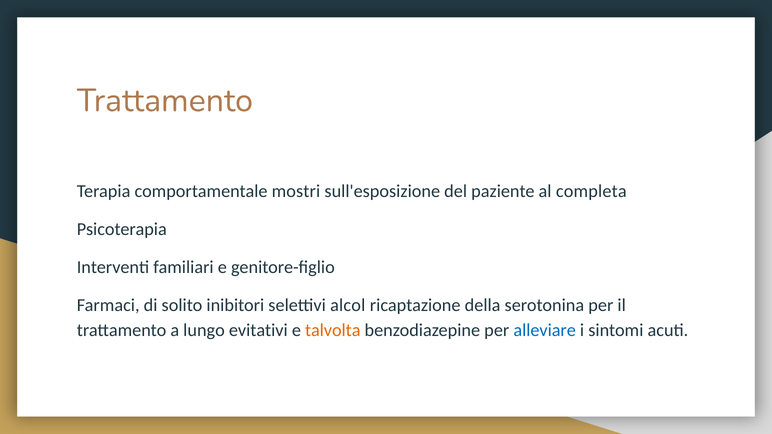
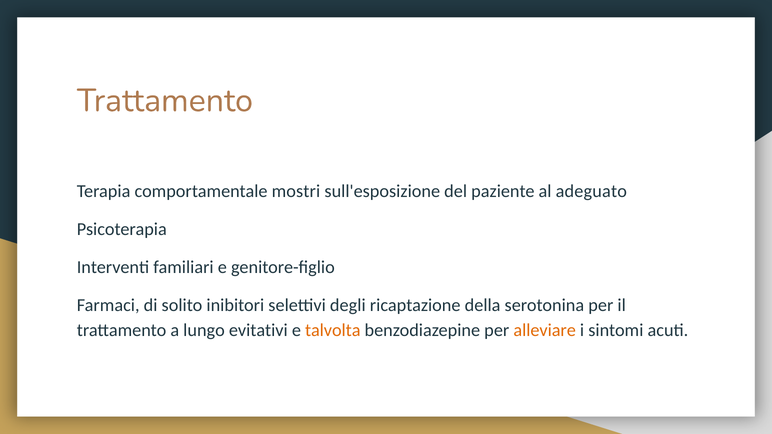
completa: completa -> adeguato
alcol: alcol -> degli
alleviare colour: blue -> orange
